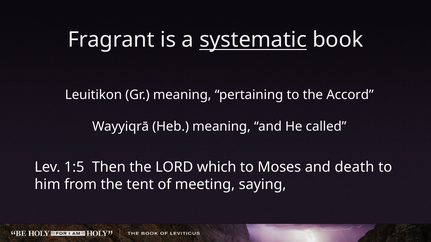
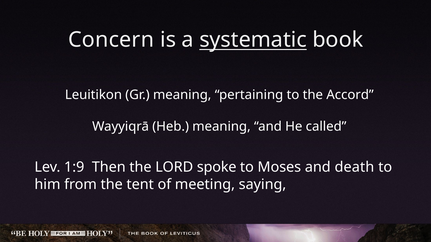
Fragrant: Fragrant -> Concern
1:5: 1:5 -> 1:9
which: which -> spoke
